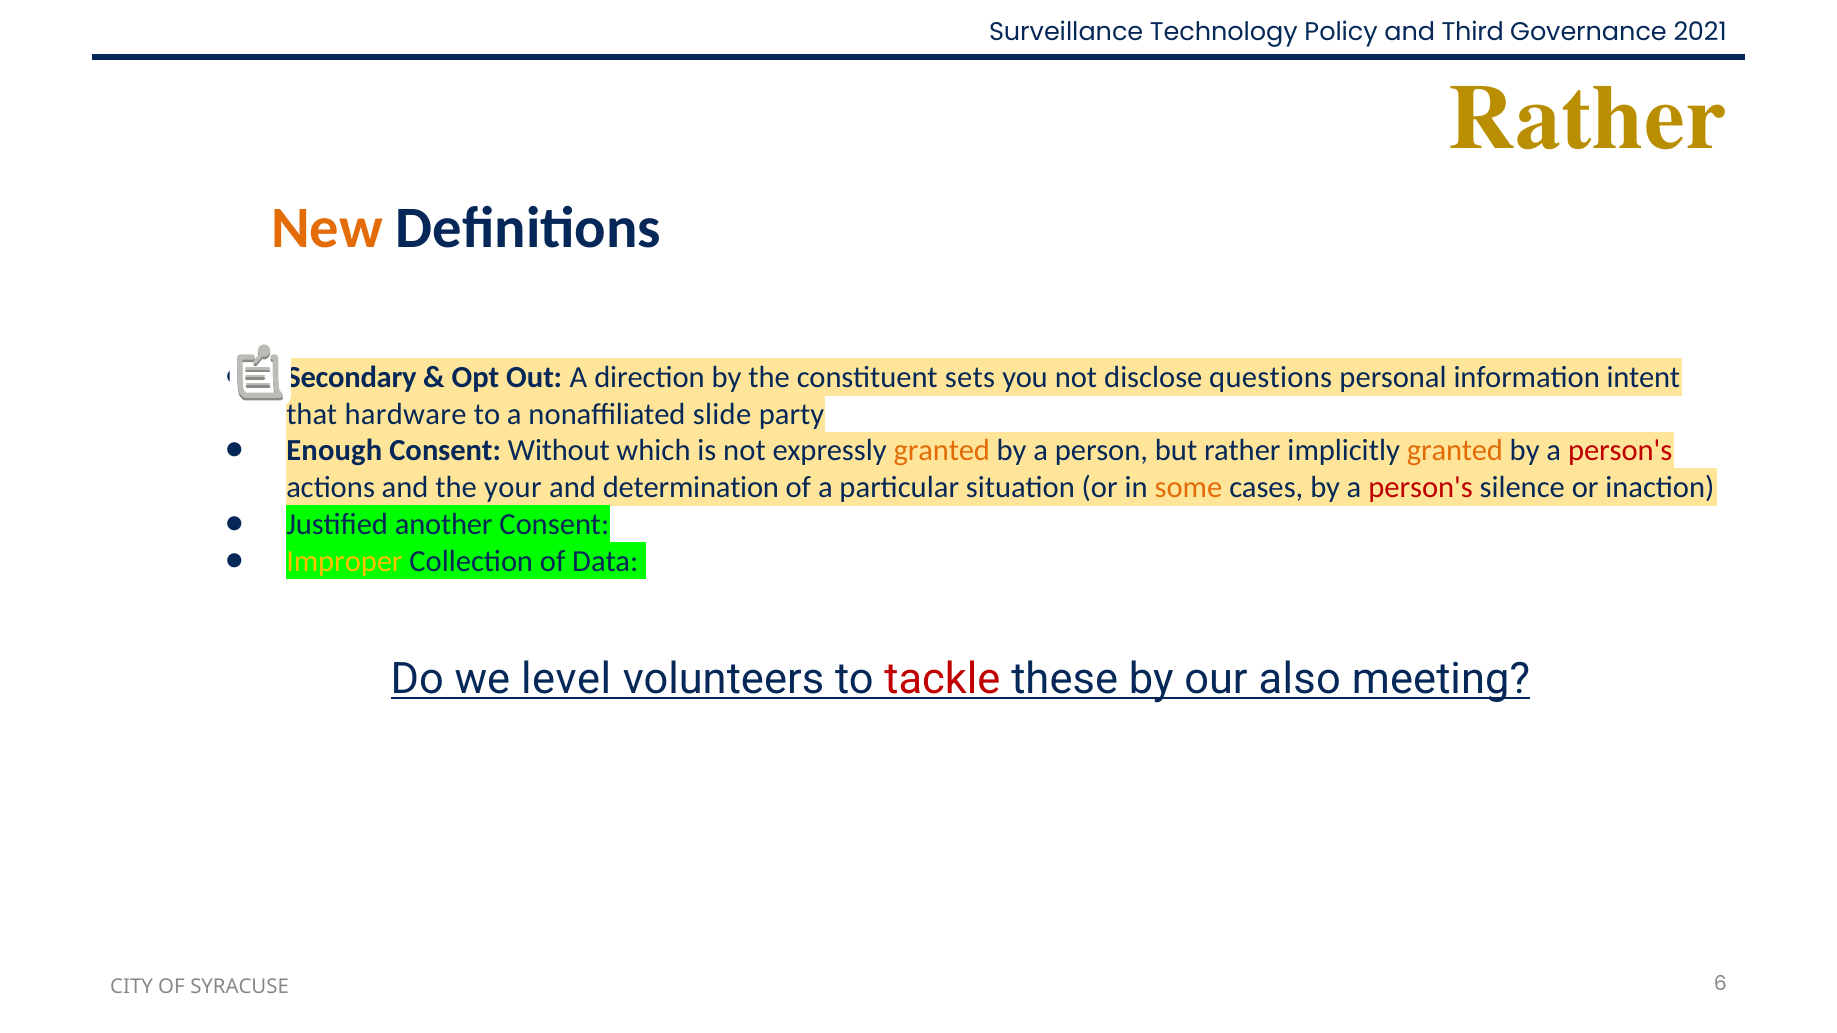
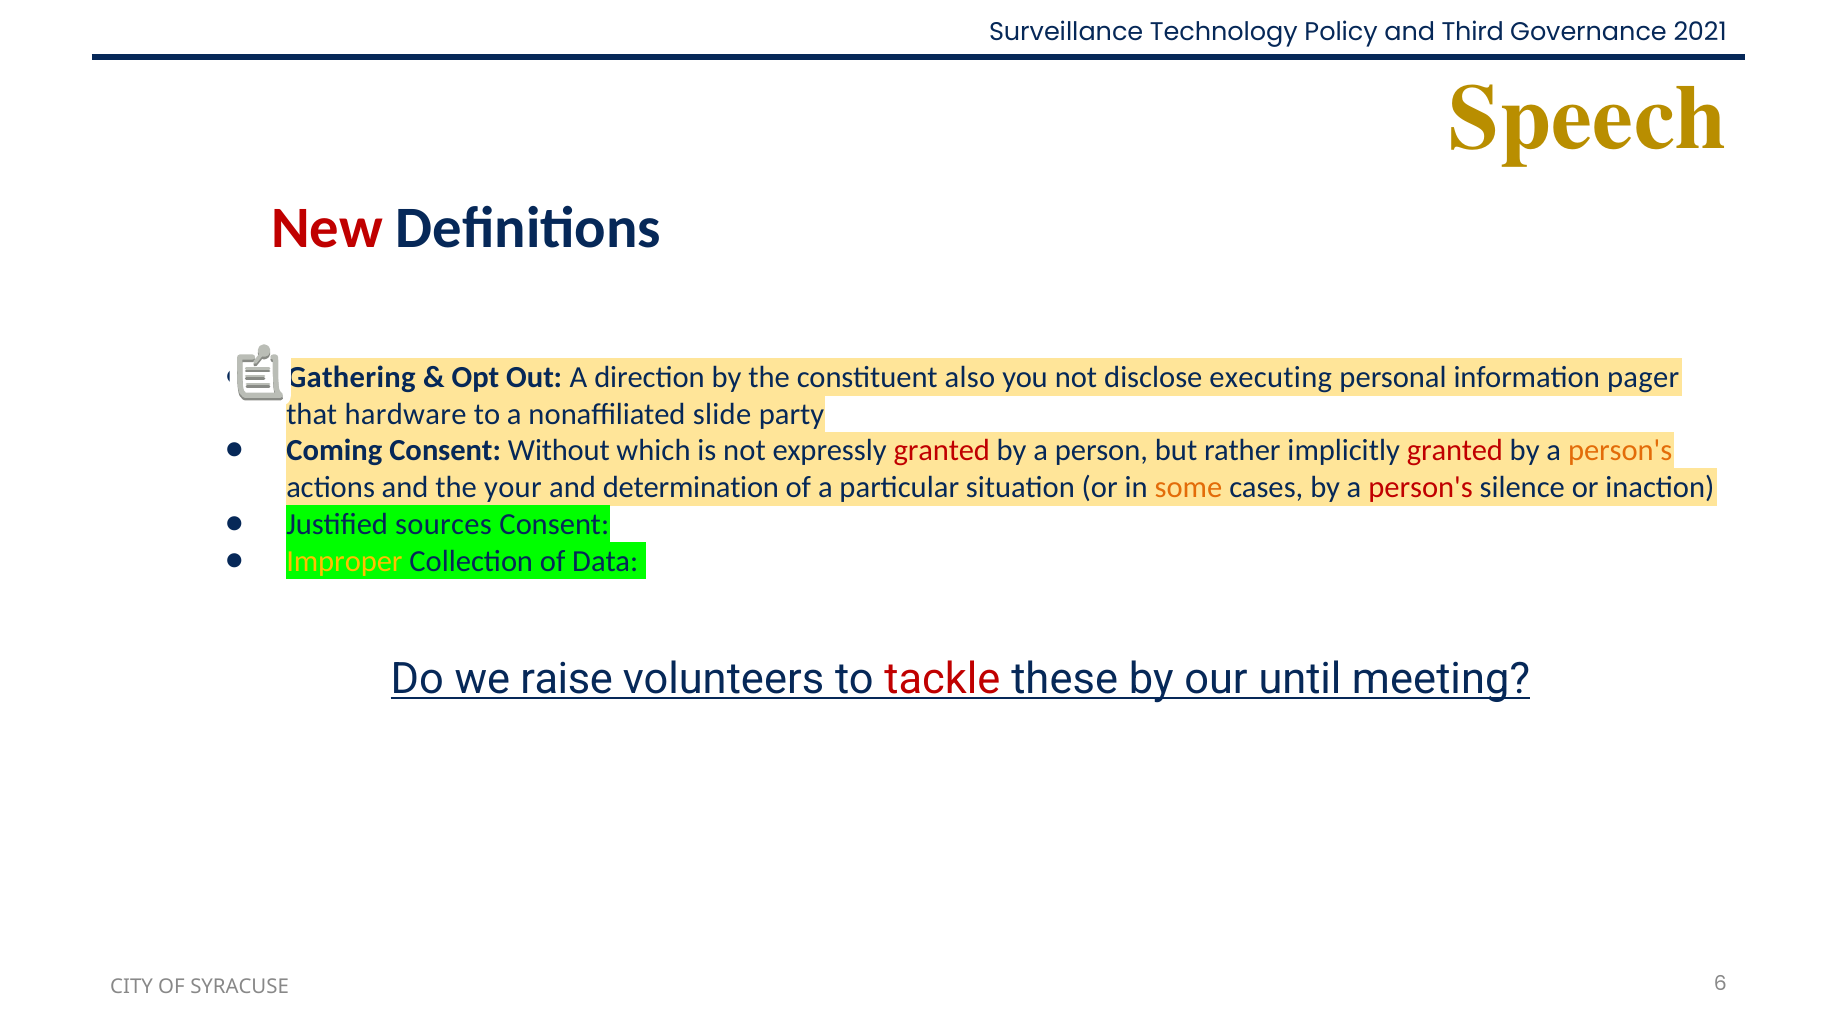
Rather at (1588, 118): Rather -> Speech
New colour: orange -> red
Secondary: Secondary -> Gathering
sets: sets -> also
questions: questions -> executing
intent: intent -> pager
Enough: Enough -> Coming
granted at (942, 451) colour: orange -> red
granted at (1455, 451) colour: orange -> red
person's at (1620, 451) colour: red -> orange
another: another -> sources
level: level -> raise
also: also -> until
